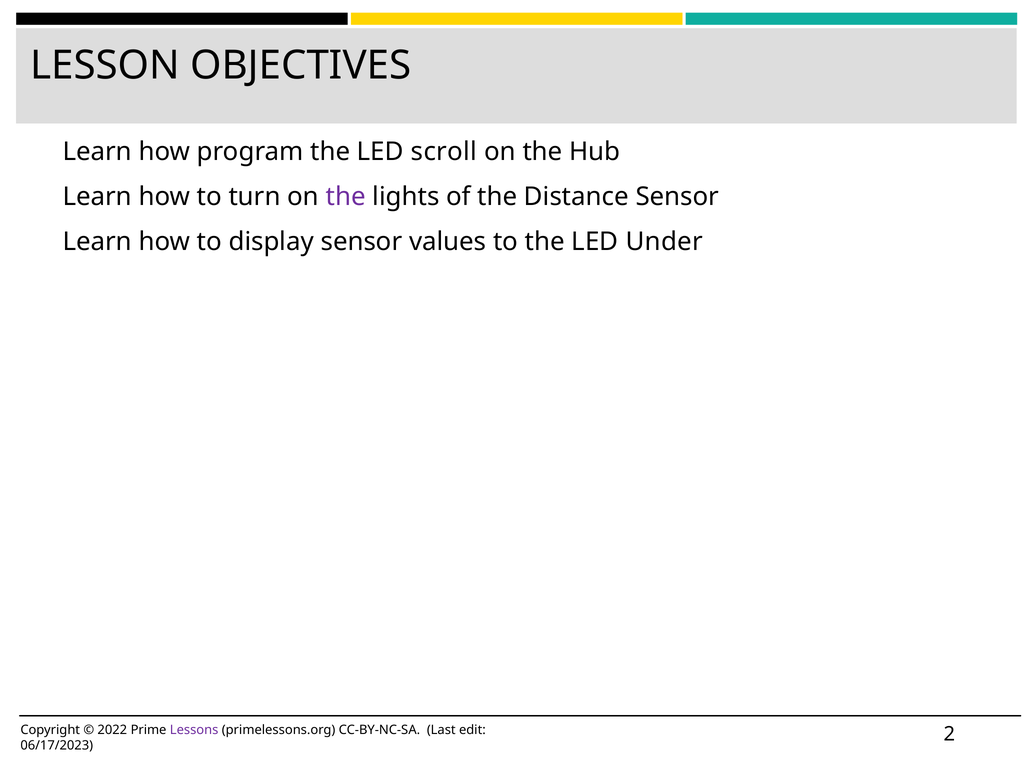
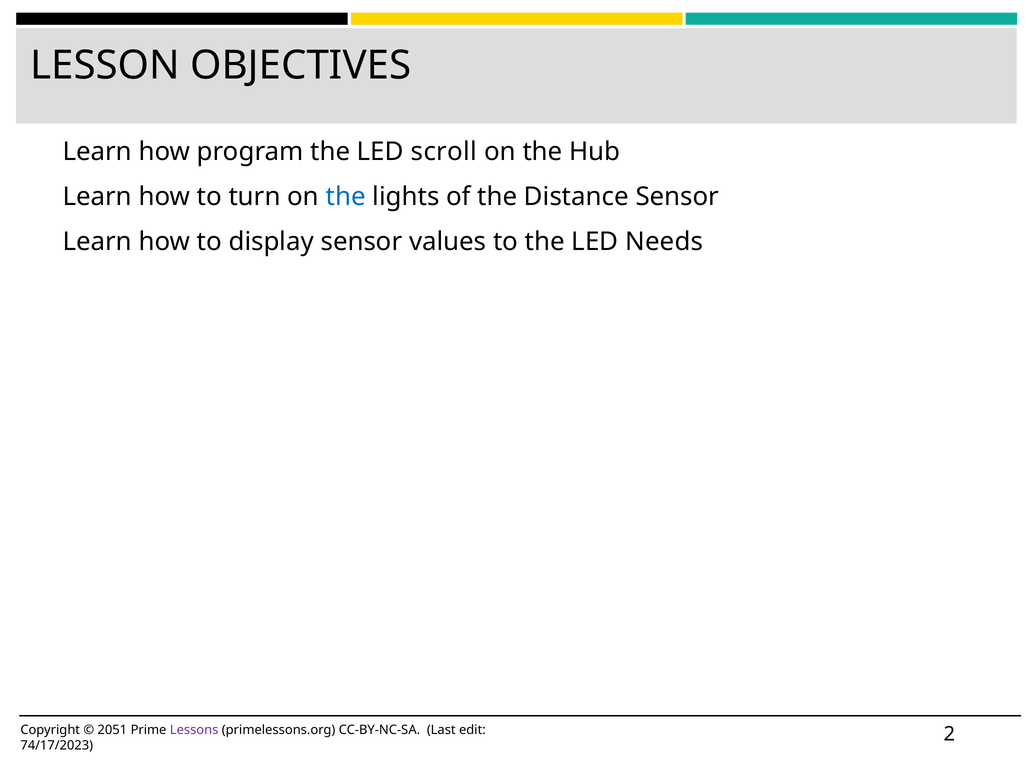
the at (346, 197) colour: purple -> blue
Under: Under -> Needs
2022: 2022 -> 2051
06/17/2023: 06/17/2023 -> 74/17/2023
